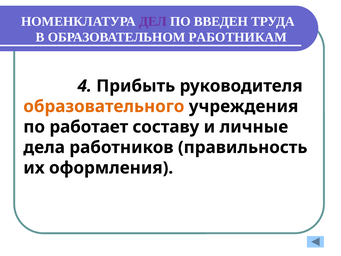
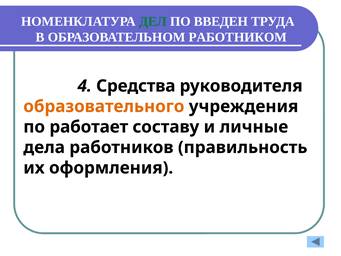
ДЕЛ colour: purple -> green
РАБОТНИКАМ: РАБОТНИКАМ -> РАБОТНИКОМ
Прибыть: Прибыть -> Средства
